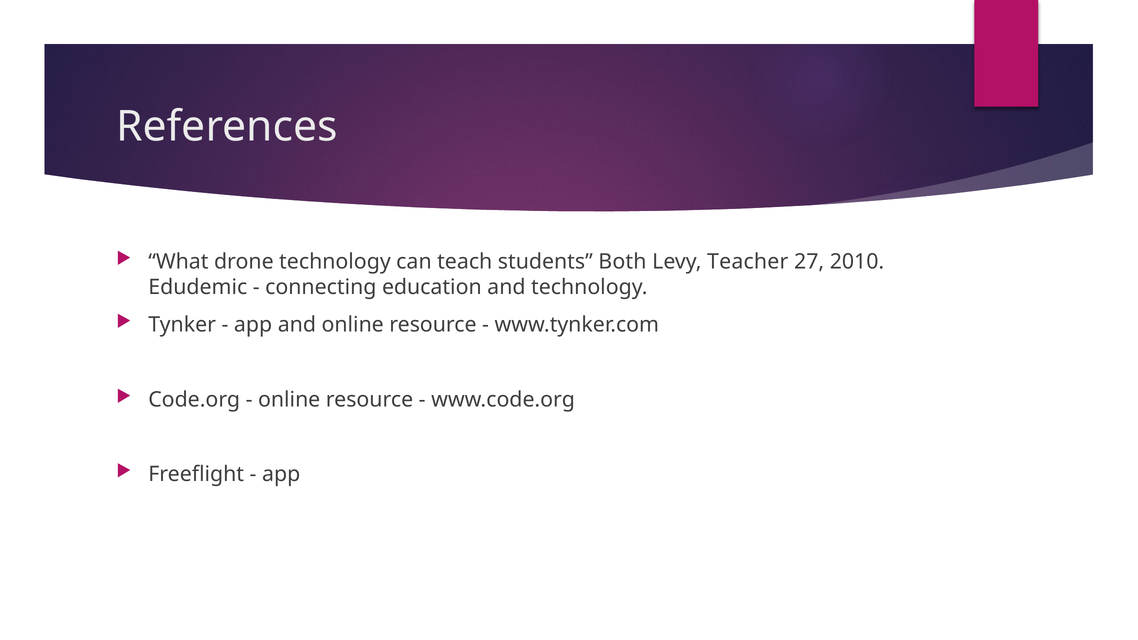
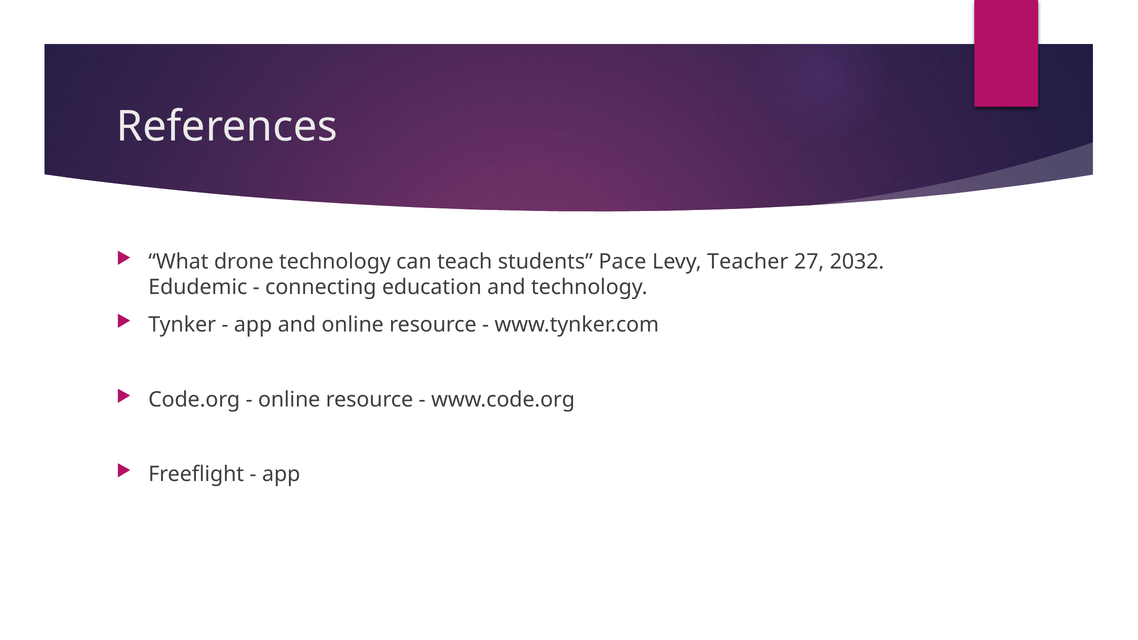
Both: Both -> Pace
2010: 2010 -> 2032
